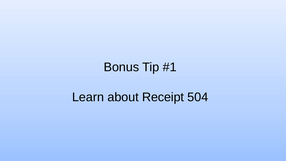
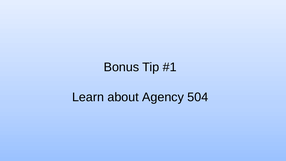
Receipt: Receipt -> Agency
